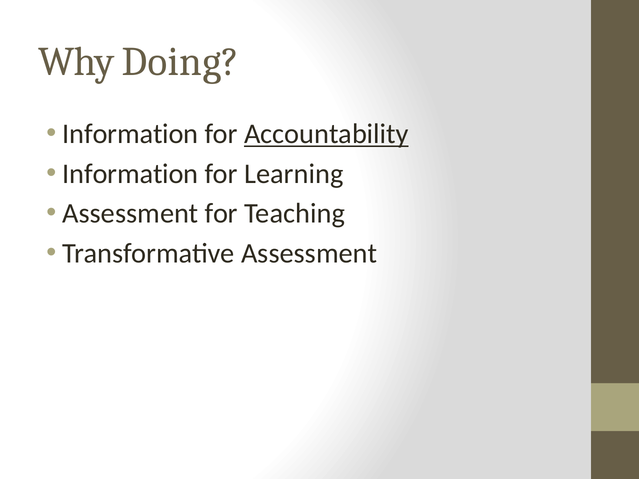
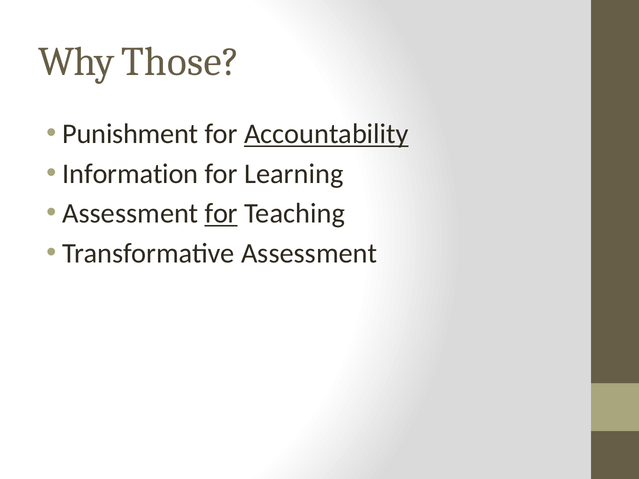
Doing: Doing -> Those
Information at (130, 134): Information -> Punishment
for at (221, 214) underline: none -> present
